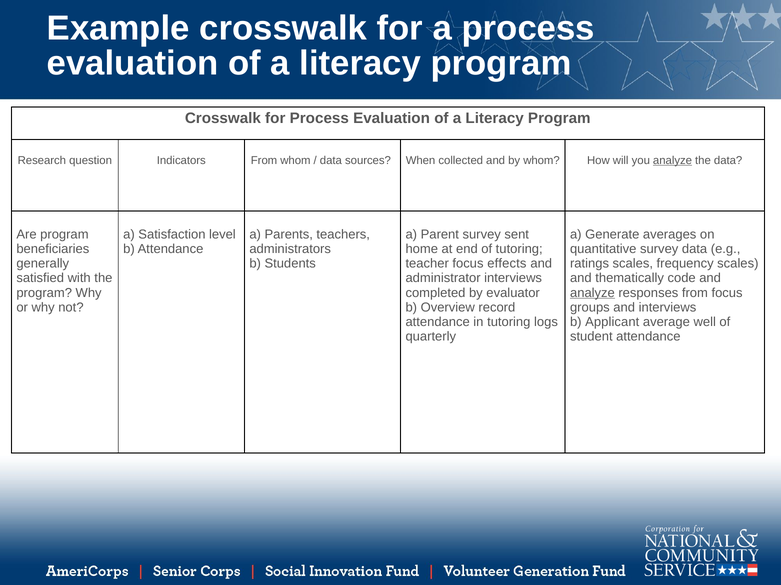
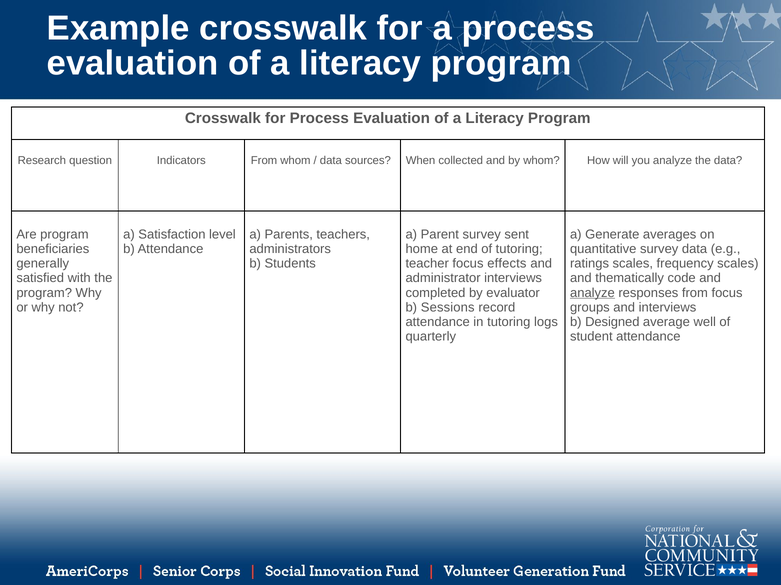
analyze at (673, 161) underline: present -> none
Overview: Overview -> Sessions
Applicant: Applicant -> Designed
